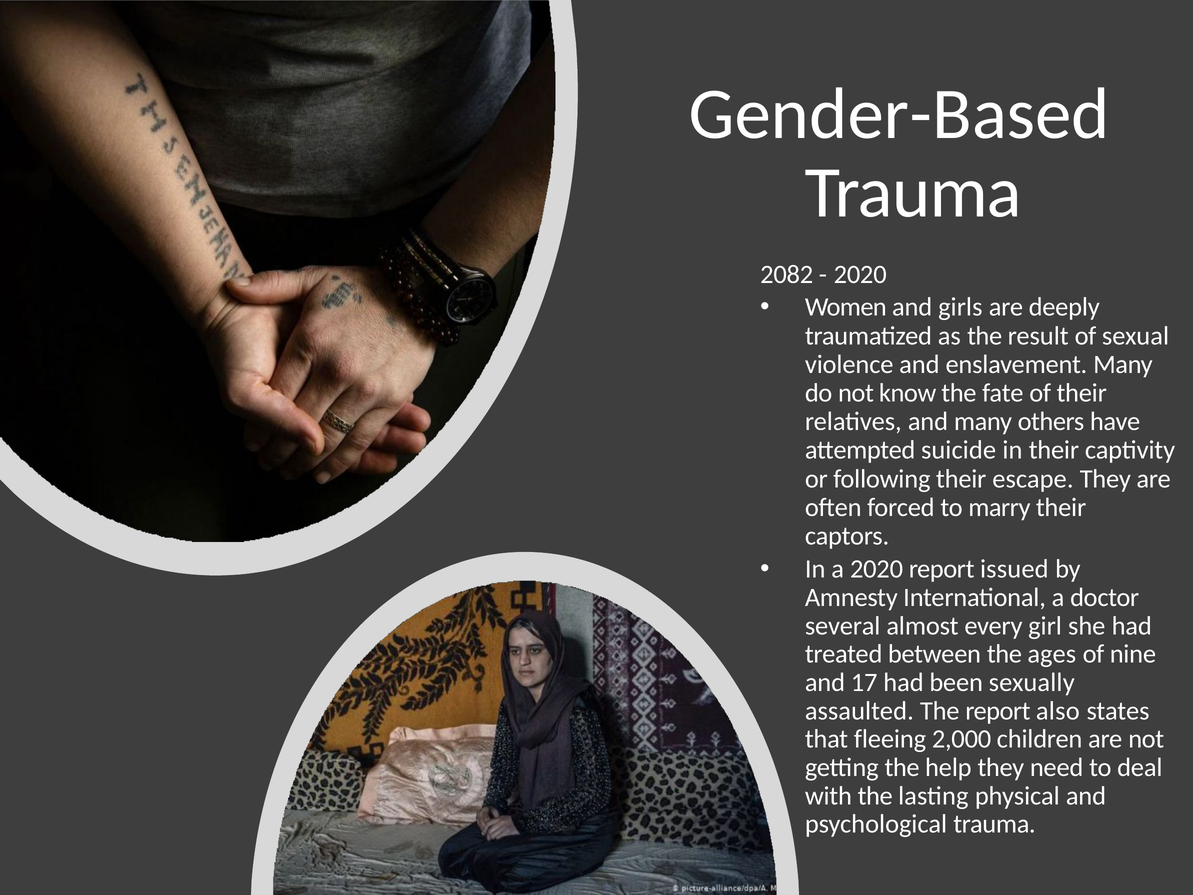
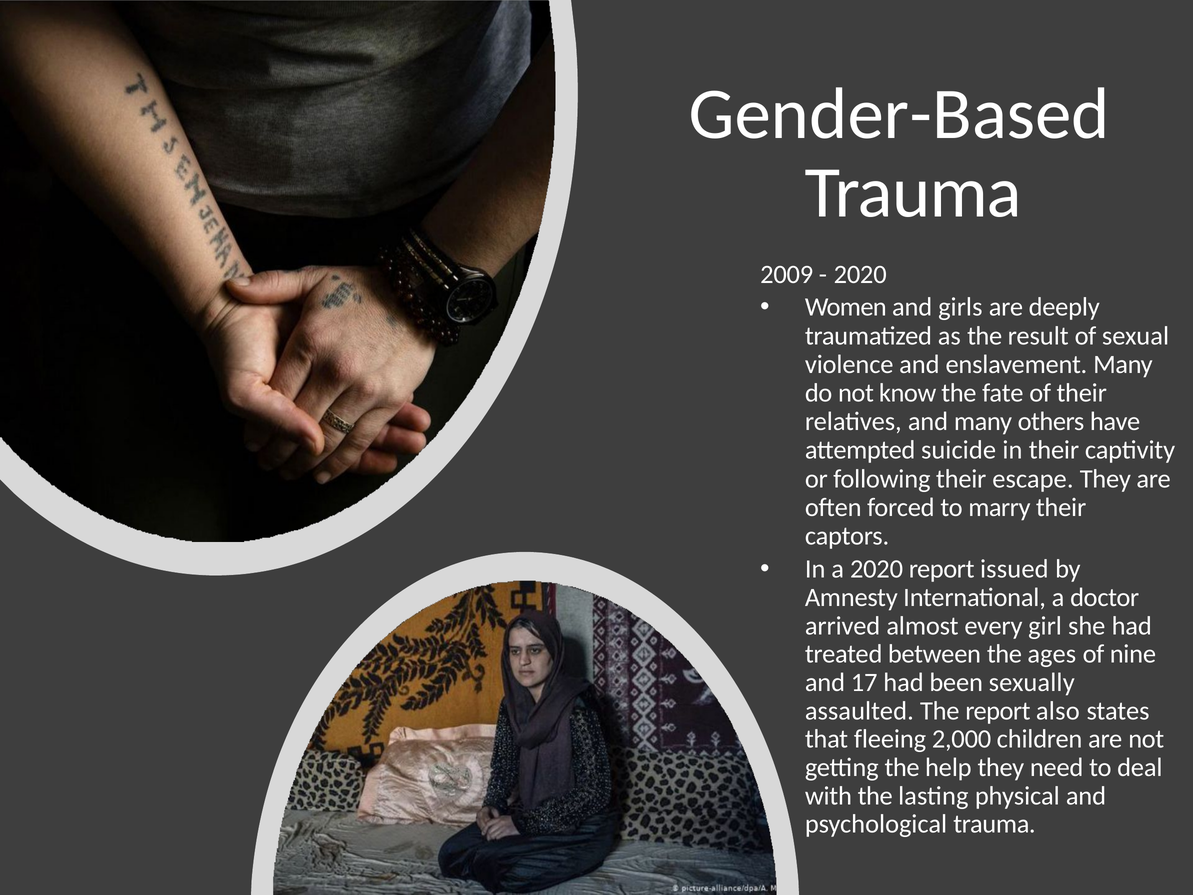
2082: 2082 -> 2009
several: several -> arrived
